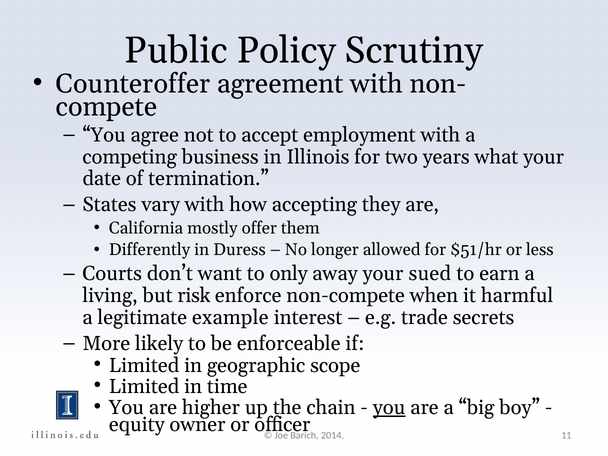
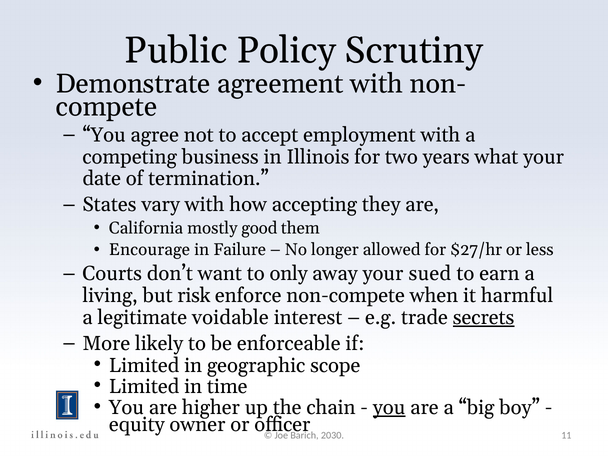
Counteroffer: Counteroffer -> Demonstrate
offer: offer -> good
Differently: Differently -> Encourage
Duress: Duress -> Failure
$51/hr: $51/hr -> $27/hr
example: example -> voidable
secrets underline: none -> present
2014: 2014 -> 2030
